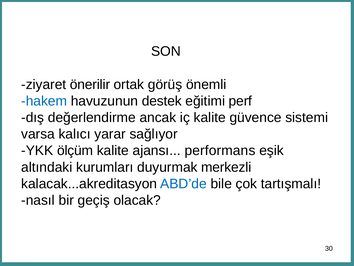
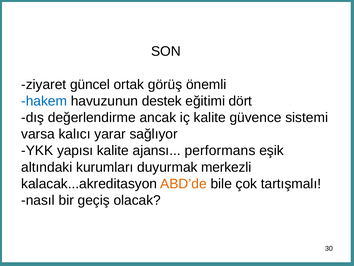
önerilir: önerilir -> güncel
perf: perf -> dört
ölçüm: ölçüm -> yapısı
ABD’de colour: blue -> orange
